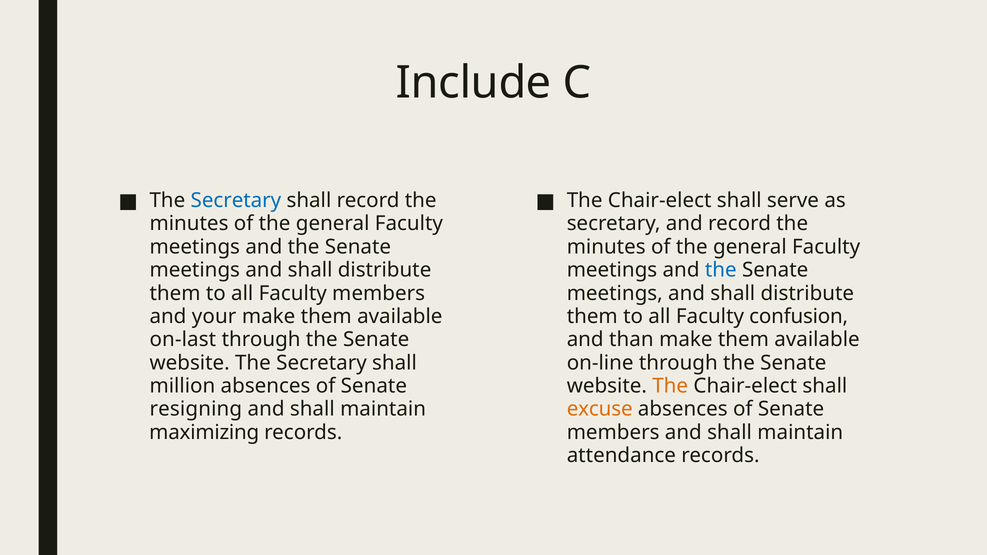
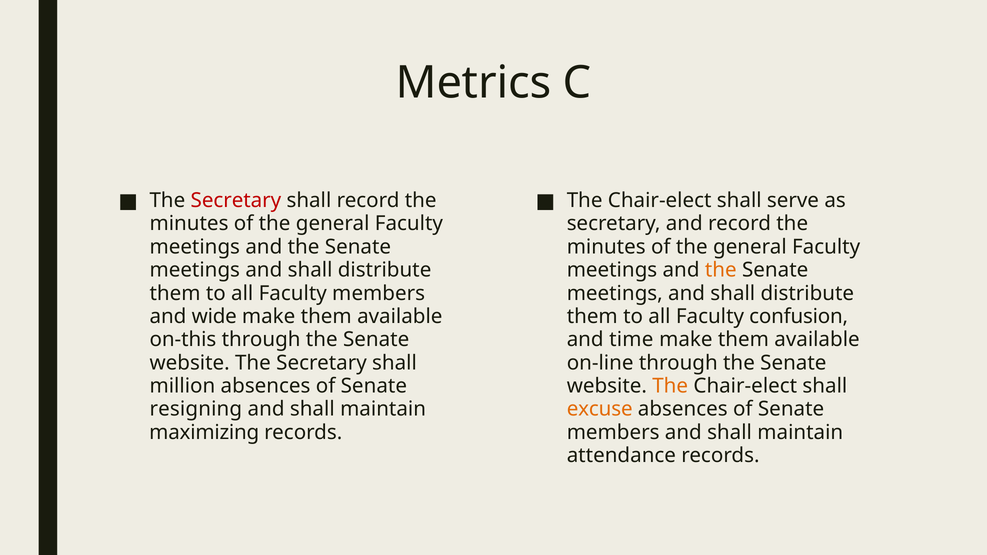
Include: Include -> Metrics
Secretary at (236, 201) colour: blue -> red
the at (721, 270) colour: blue -> orange
your: your -> wide
on-last: on-last -> on-this
than: than -> time
